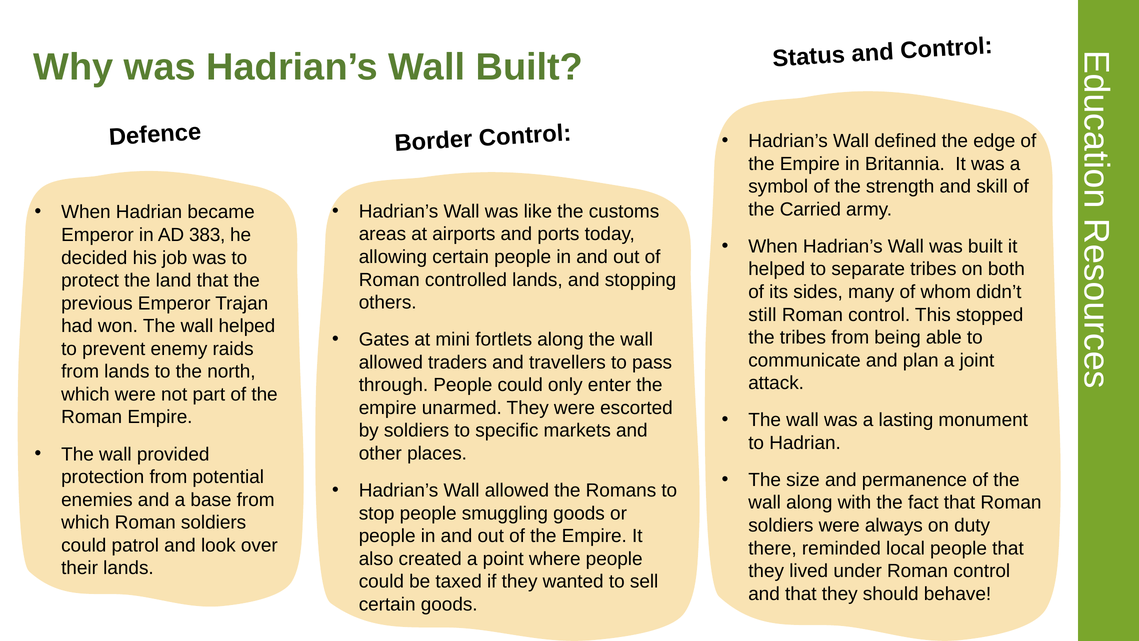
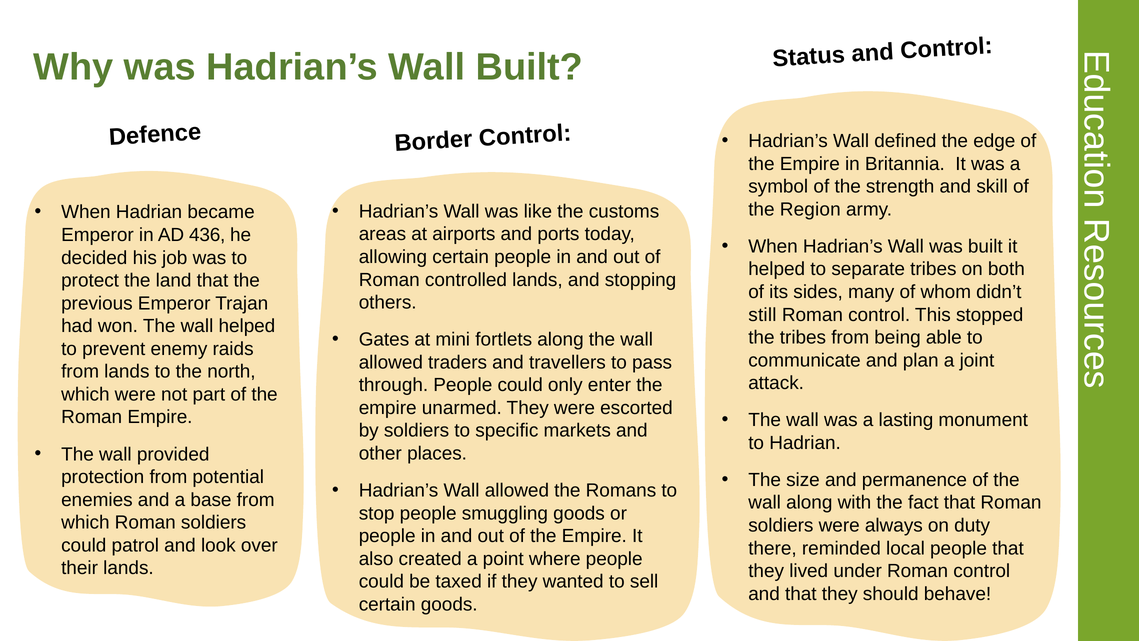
Carried: Carried -> Region
383: 383 -> 436
